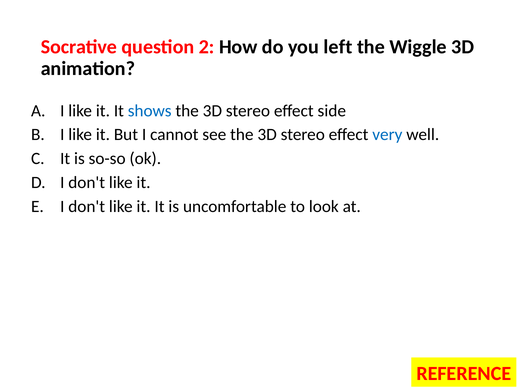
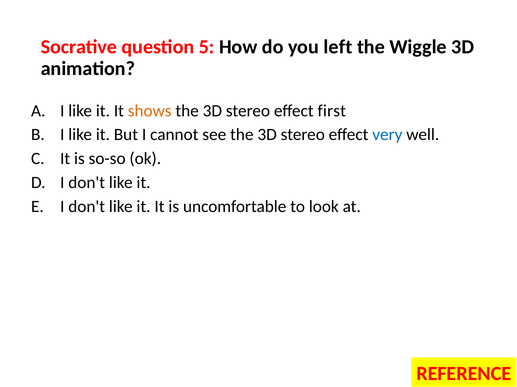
2: 2 -> 5
shows colour: blue -> orange
side: side -> first
